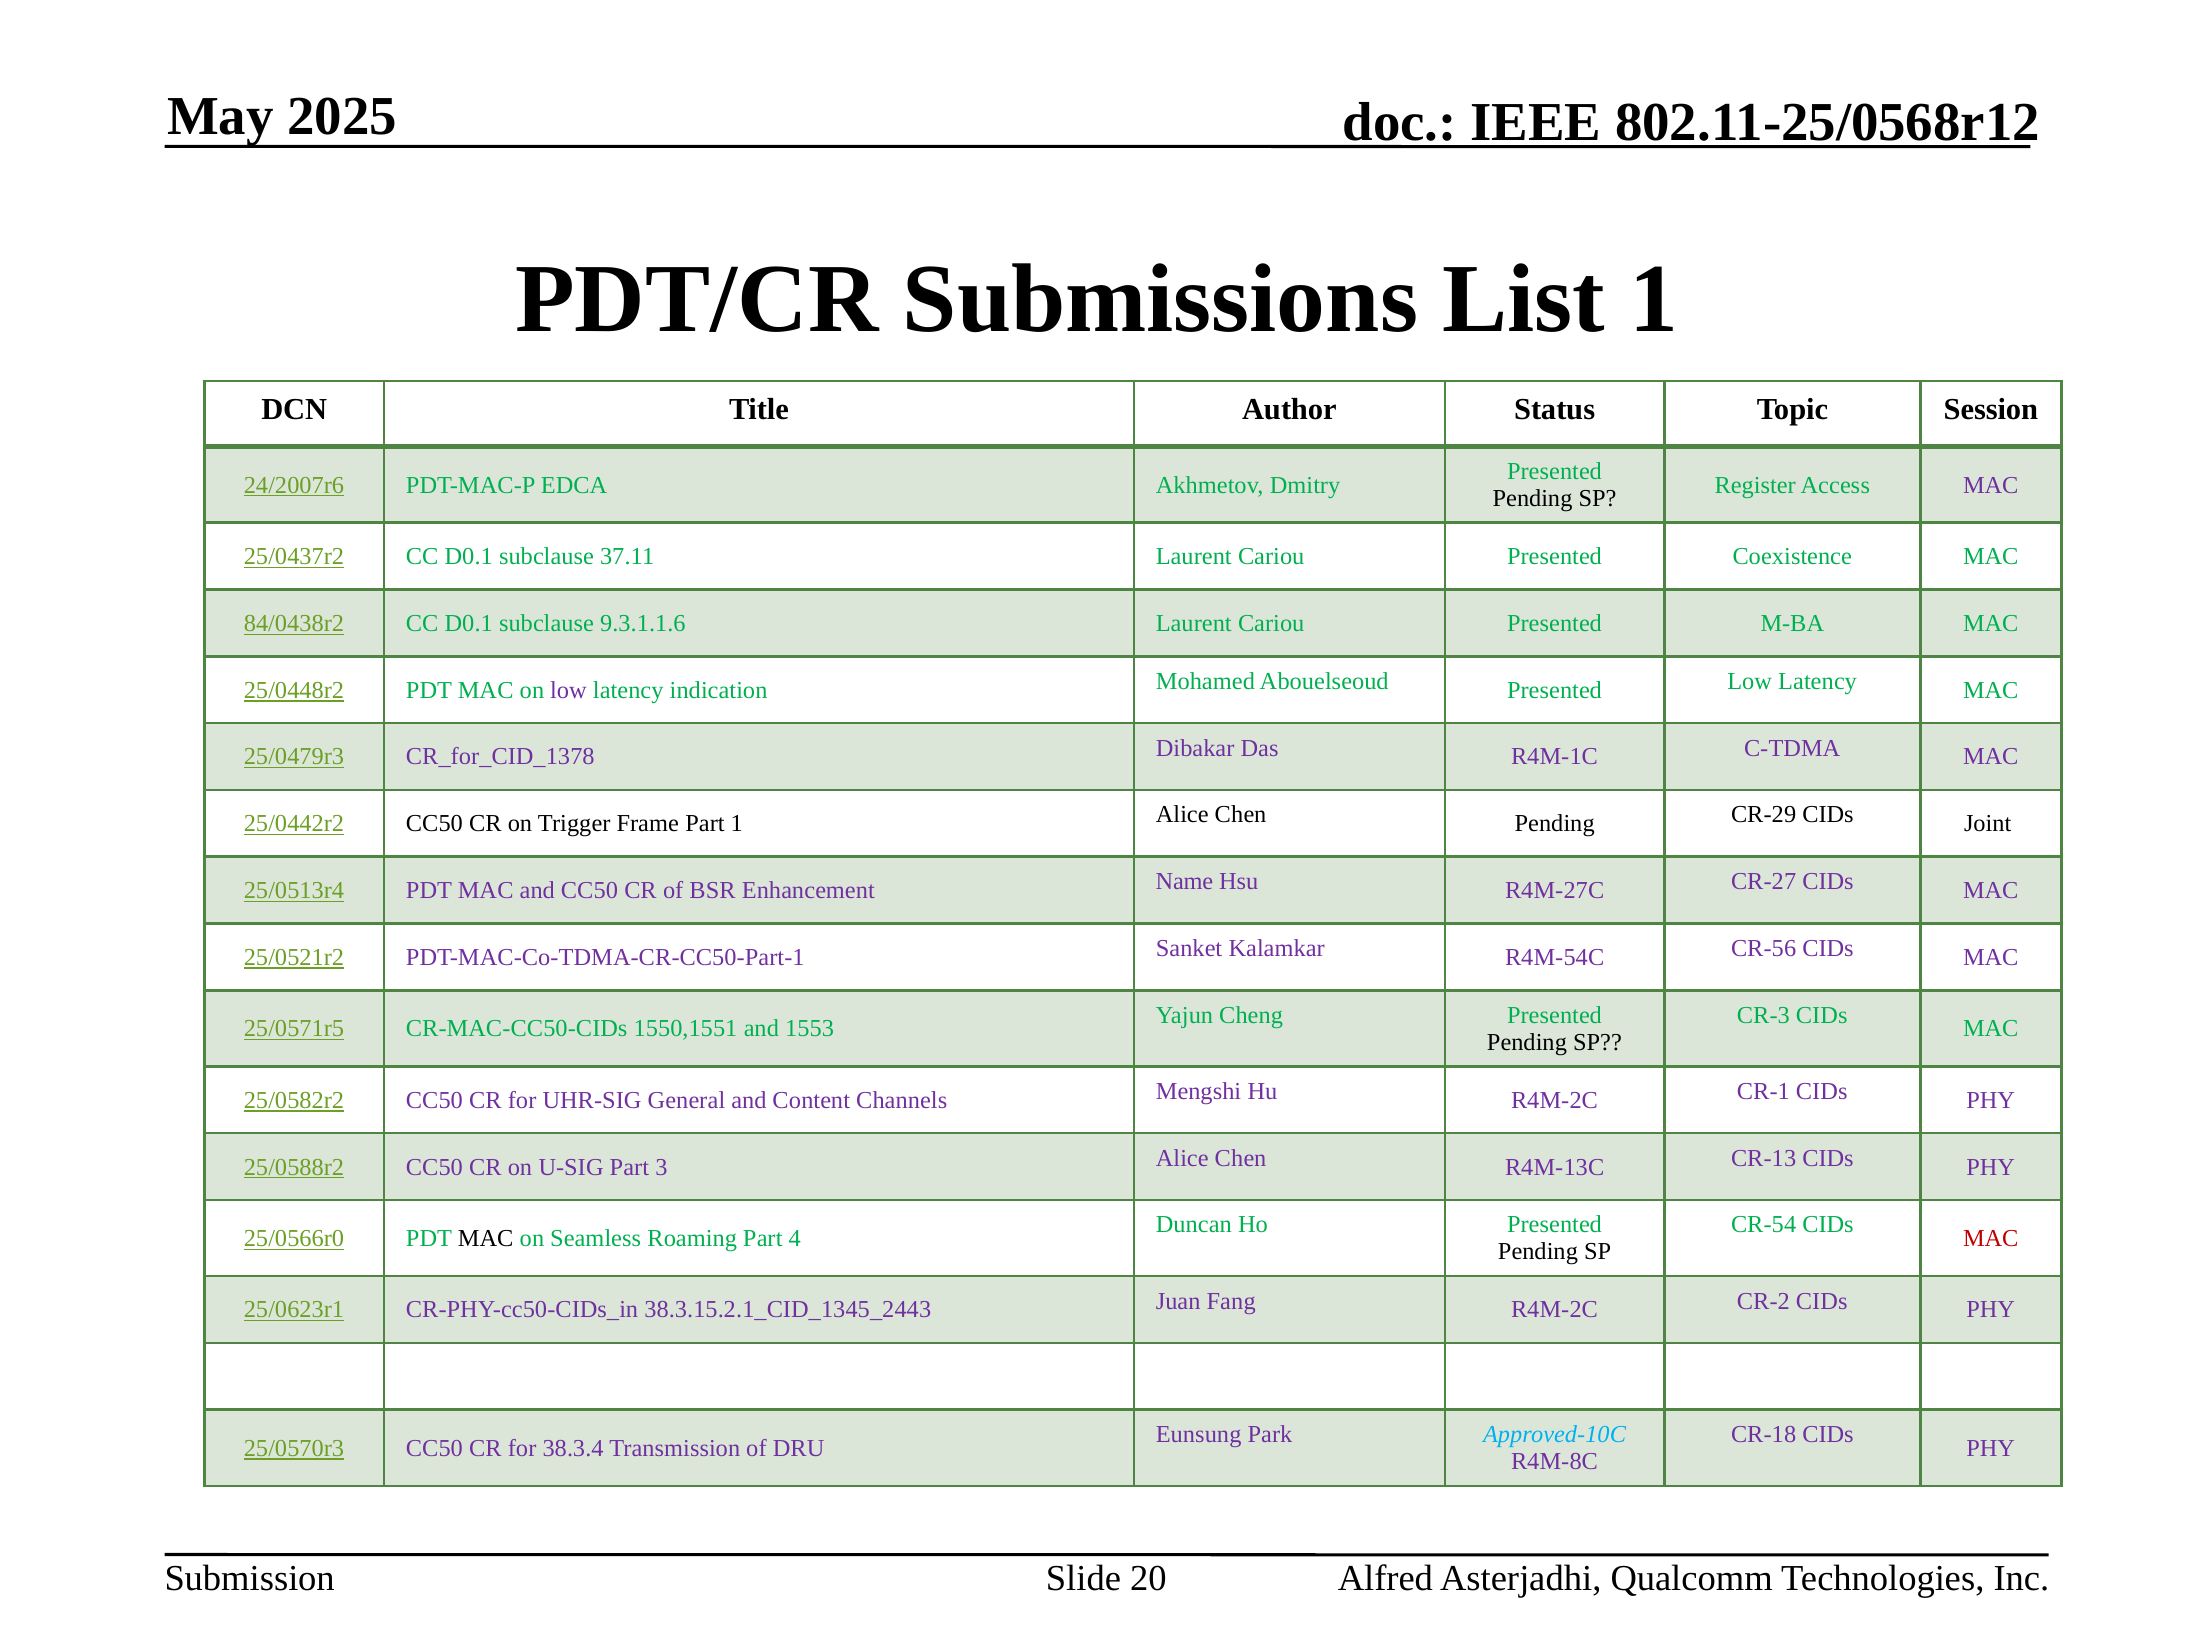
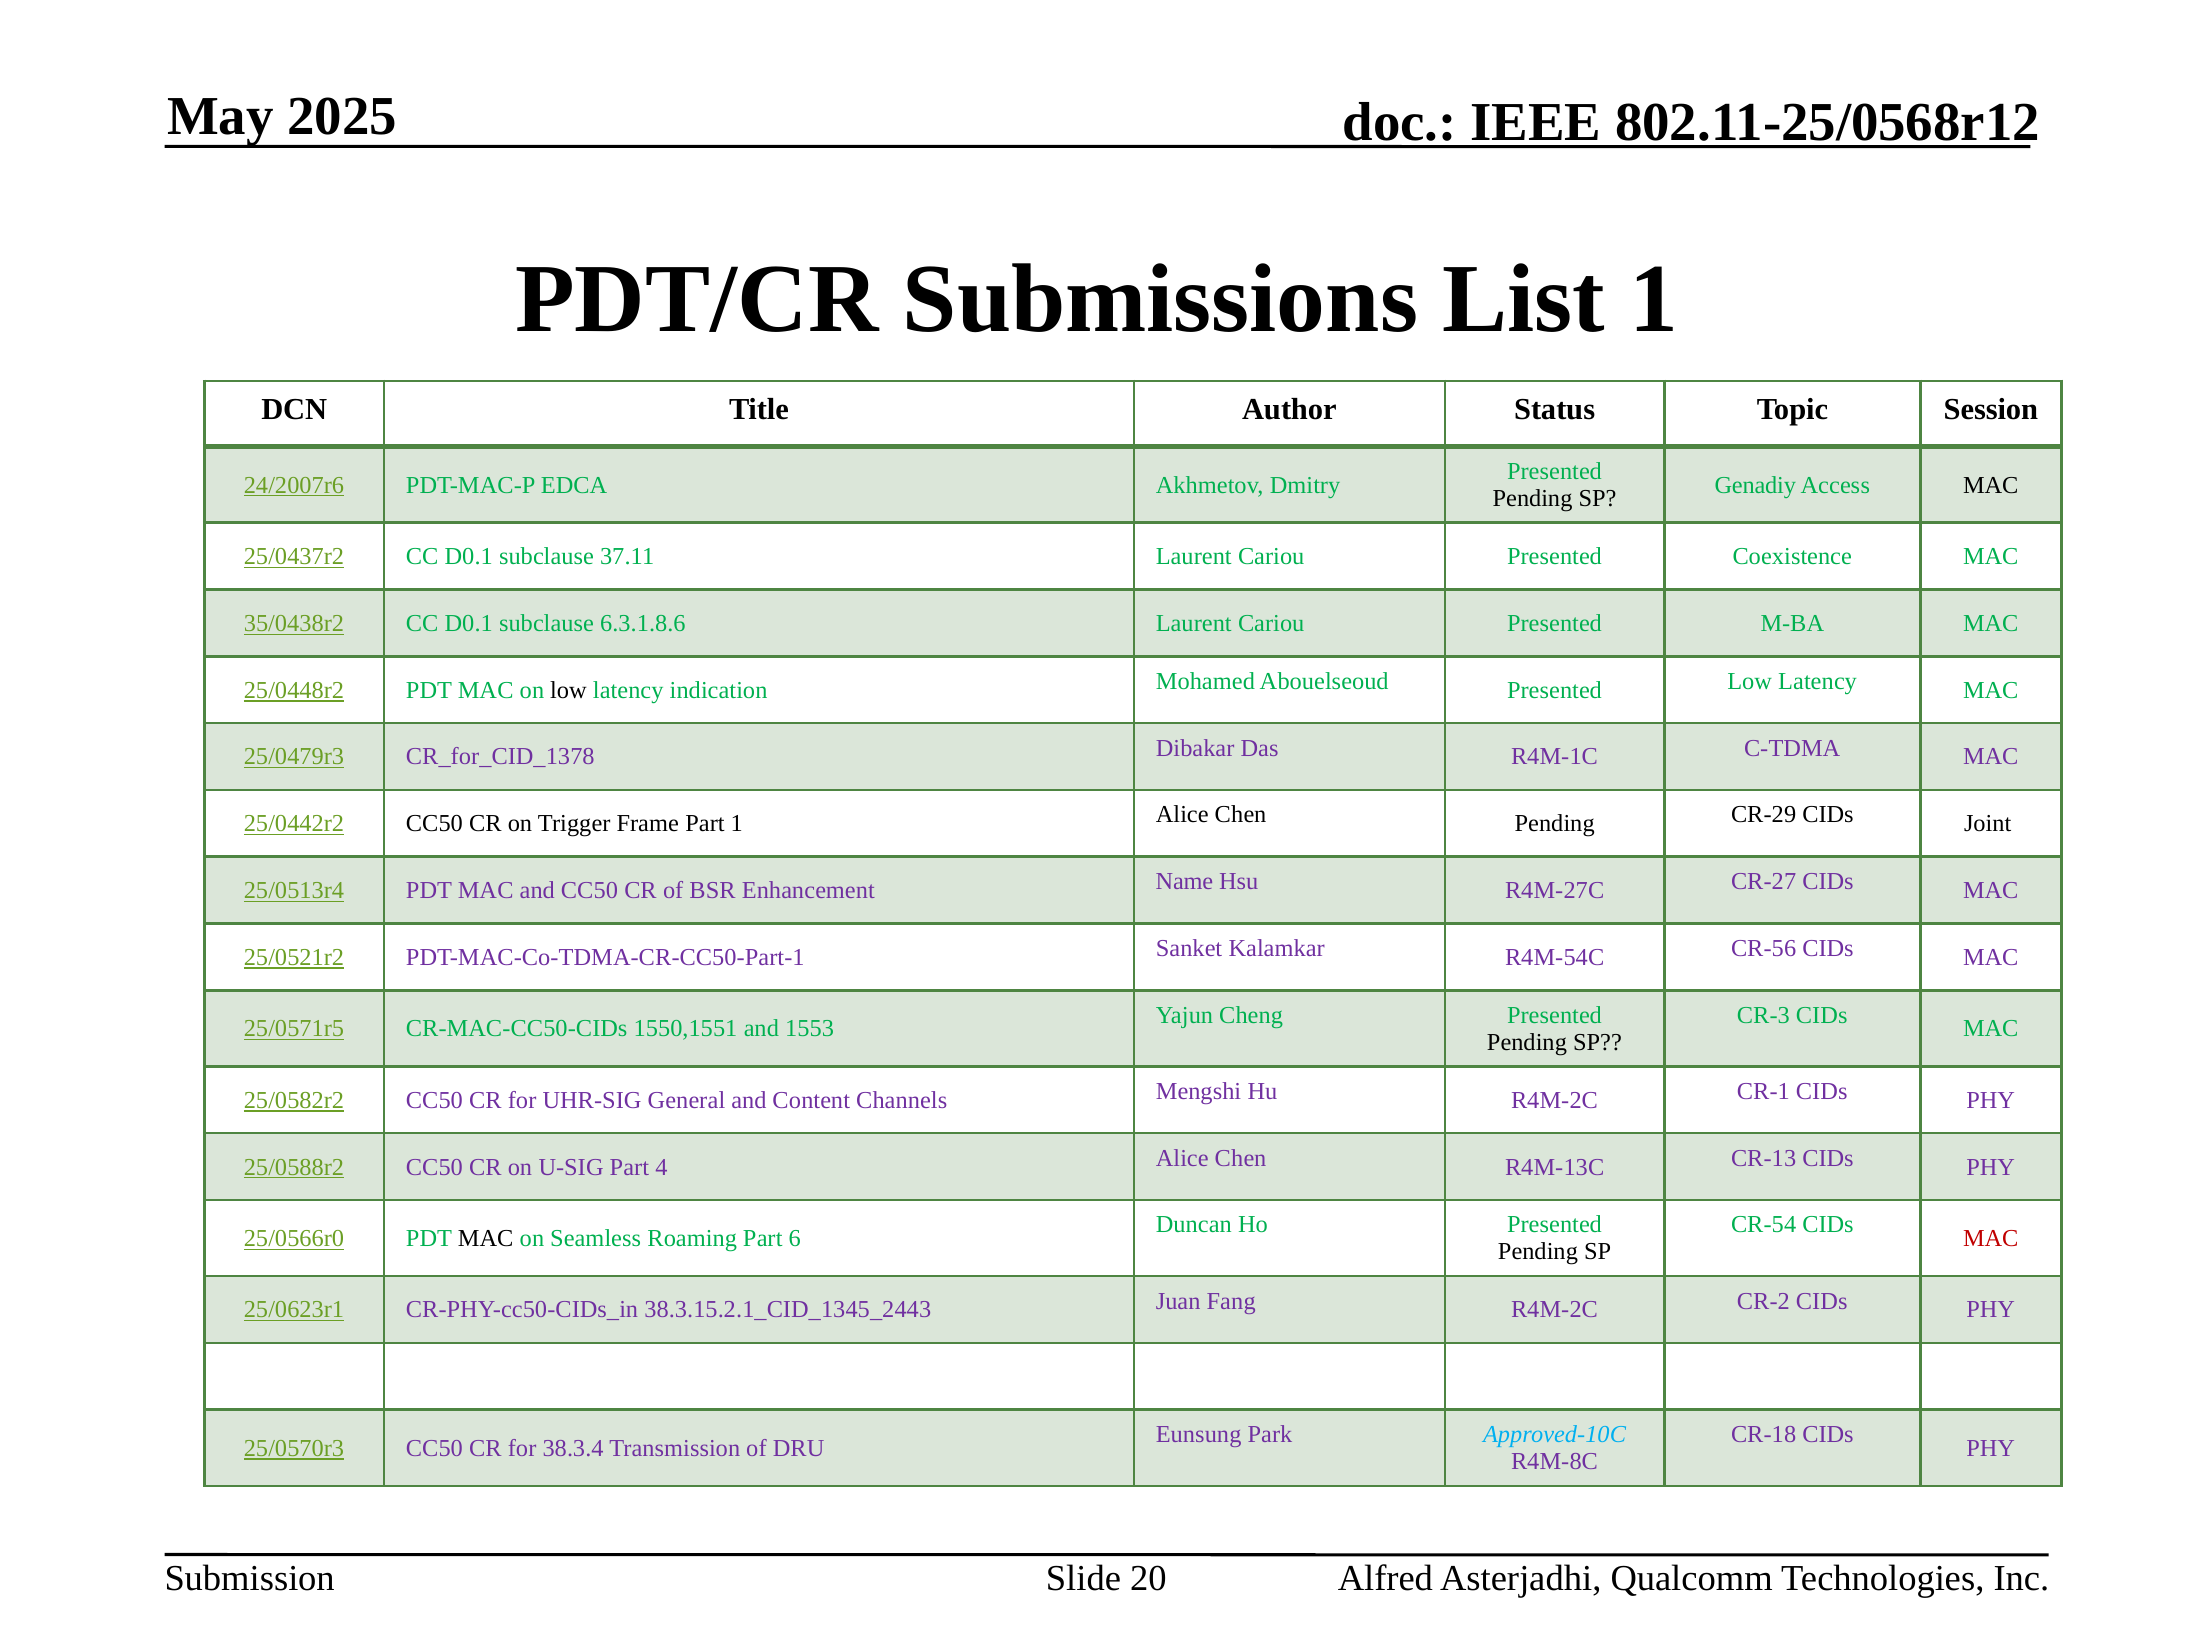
Register: Register -> Genadiy
MAC at (1991, 485) colour: purple -> black
84/0438r2: 84/0438r2 -> 35/0438r2
9.3.1.1.6: 9.3.1.1.6 -> 6.3.1.8.6
low at (569, 690) colour: purple -> black
3: 3 -> 4
4: 4 -> 6
